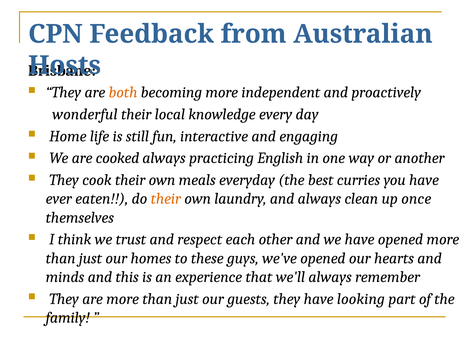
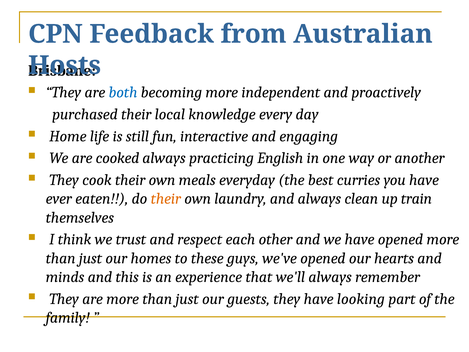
both colour: orange -> blue
wonderful: wonderful -> purchased
once: once -> train
